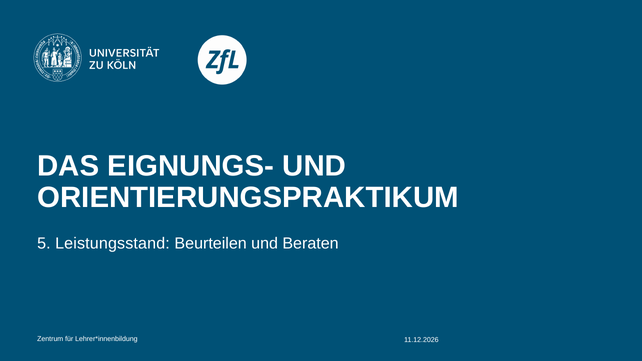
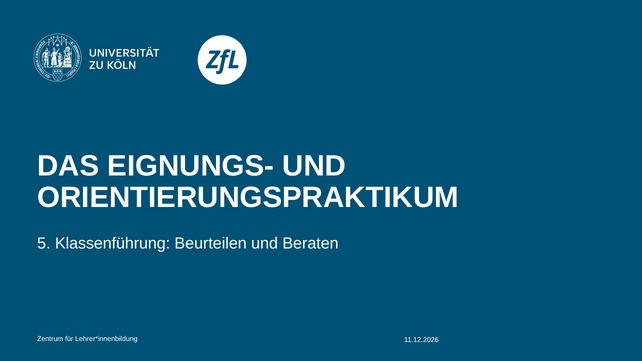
Leistungsstand: Leistungsstand -> Klassenführung
